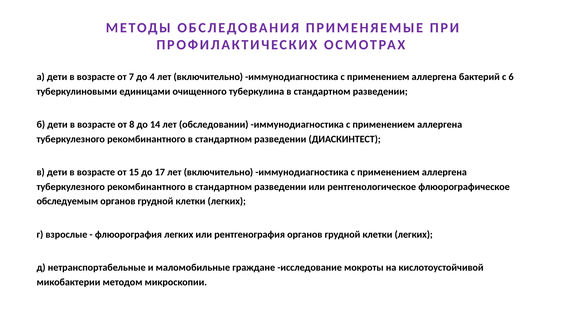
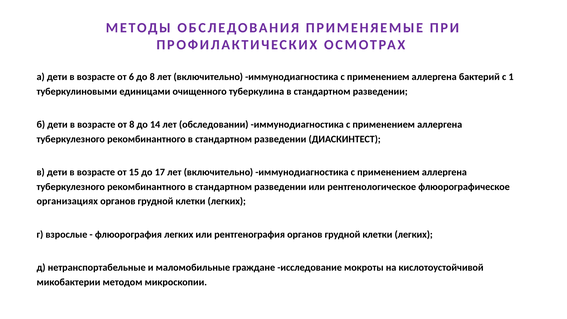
7: 7 -> 6
до 4: 4 -> 8
6: 6 -> 1
обследуемым: обследуемым -> организациях
